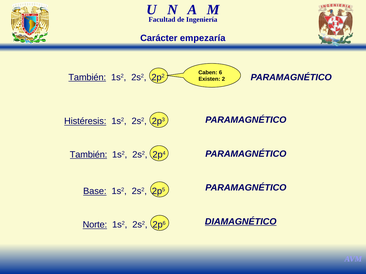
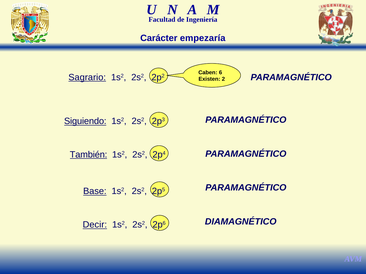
También at (87, 77): También -> Sagrario
Histéresis: Histéresis -> Siguiendo
Norte: Norte -> Decir
DIAMAGNÉTICO underline: present -> none
